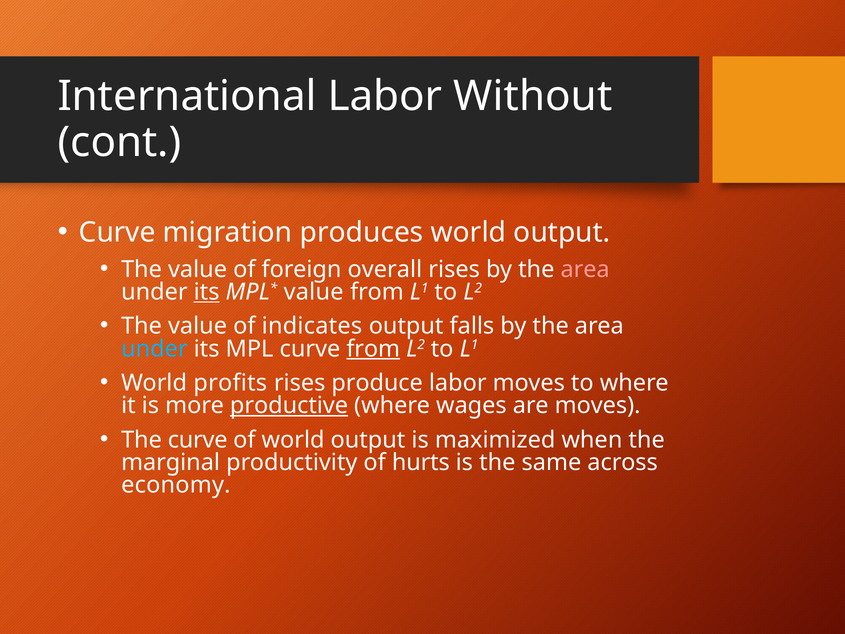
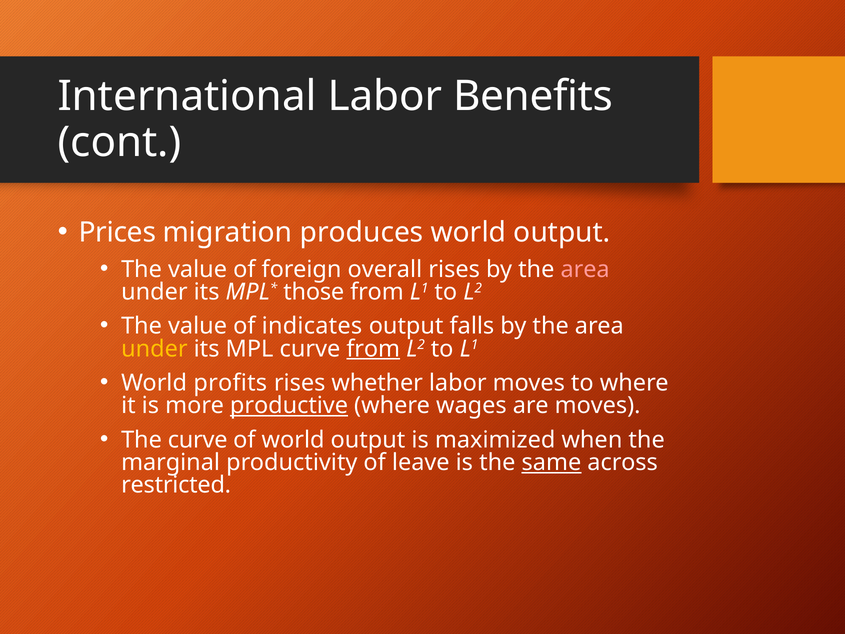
Without: Without -> Benefits
Curve at (117, 232): Curve -> Prices
its at (207, 292) underline: present -> none
value at (314, 292): value -> those
under at (154, 349) colour: light blue -> yellow
produce: produce -> whether
hurts: hurts -> leave
same underline: none -> present
economy: economy -> restricted
